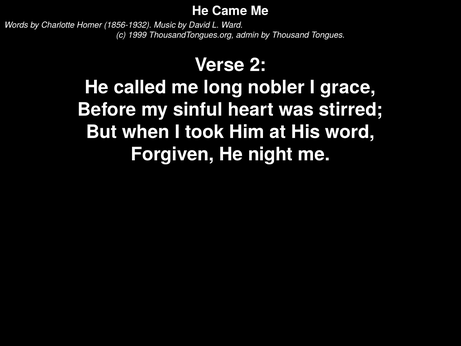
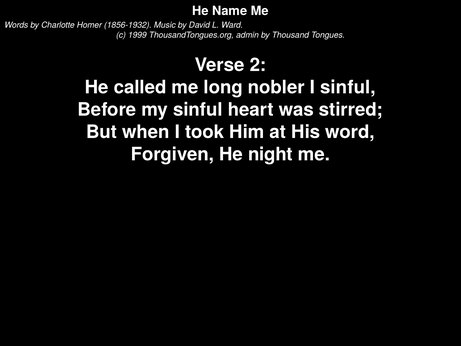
Came: Came -> Name
I grace: grace -> sinful
